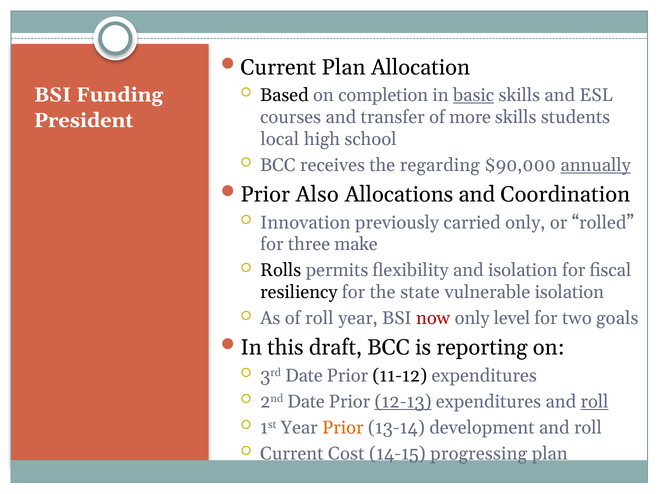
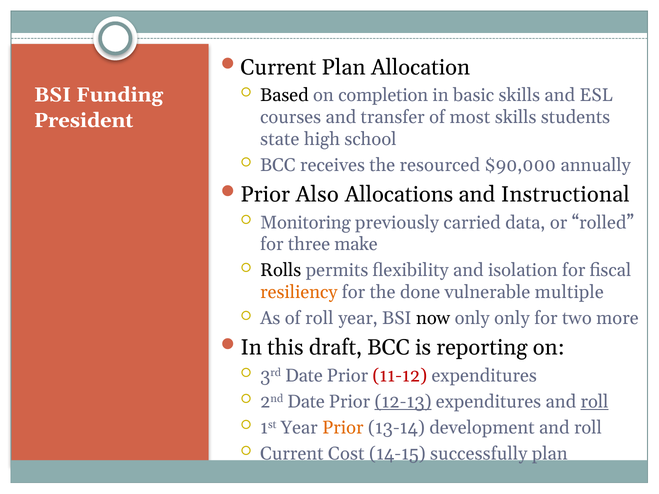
basic underline: present -> none
more: more -> most
local: local -> state
regarding: regarding -> resourced
annually underline: present -> none
Coordination: Coordination -> Instructional
Innovation: Innovation -> Monitoring
carried only: only -> data
resiliency colour: black -> orange
state: state -> done
vulnerable isolation: isolation -> multiple
now colour: red -> black
only level: level -> only
goals: goals -> more
11-12 colour: black -> red
progressing: progressing -> successfully
